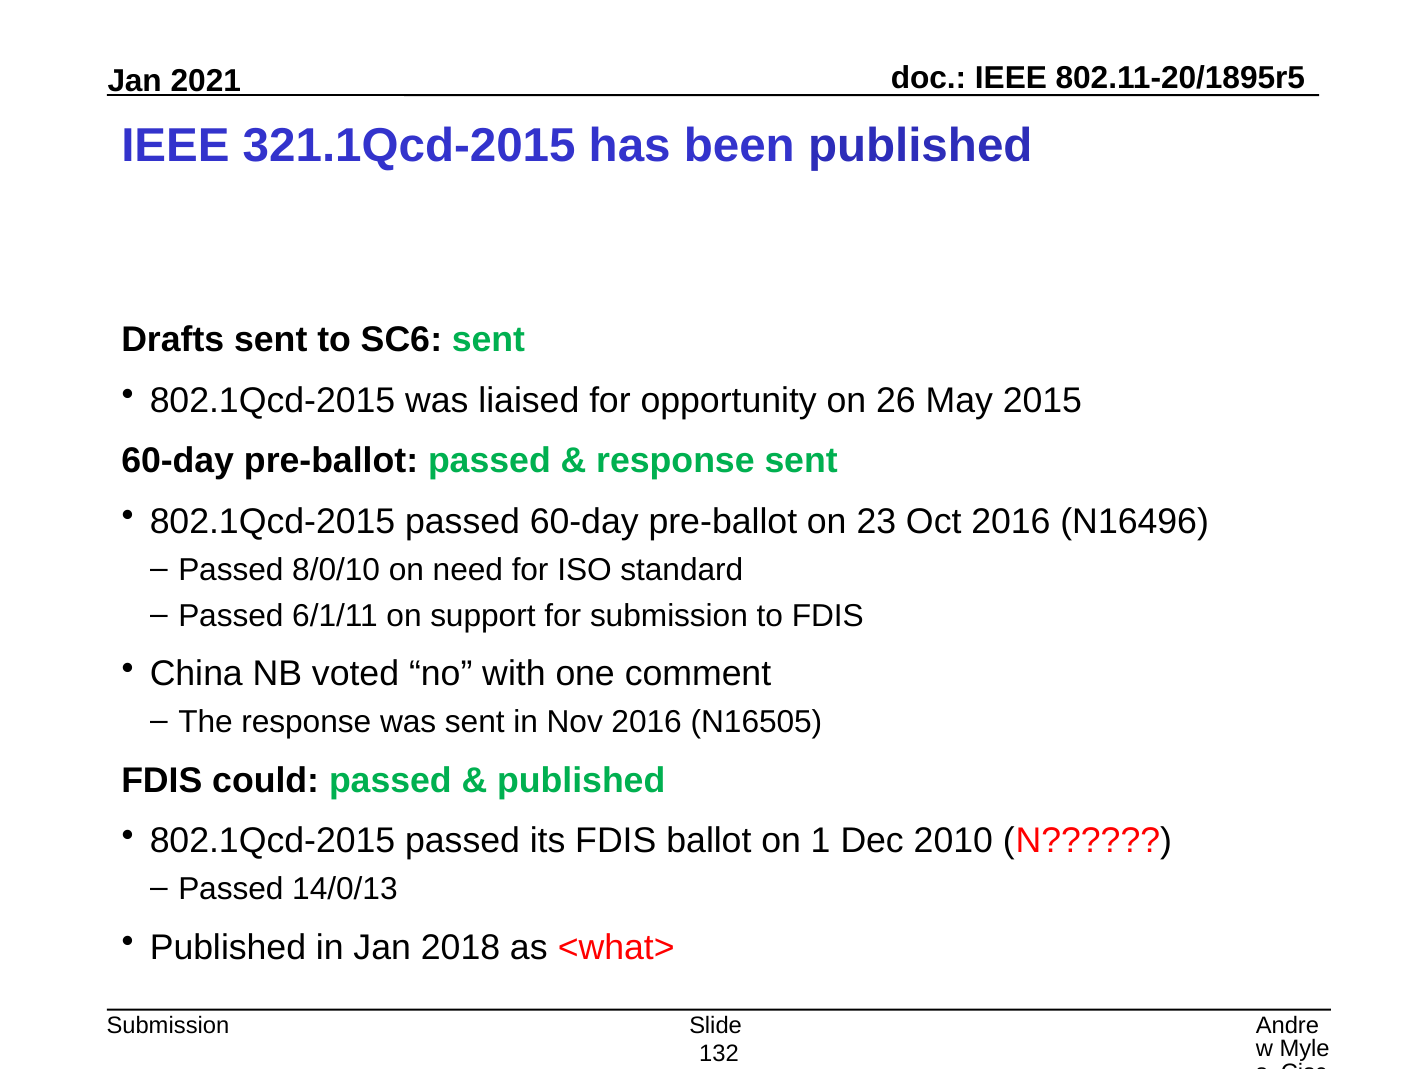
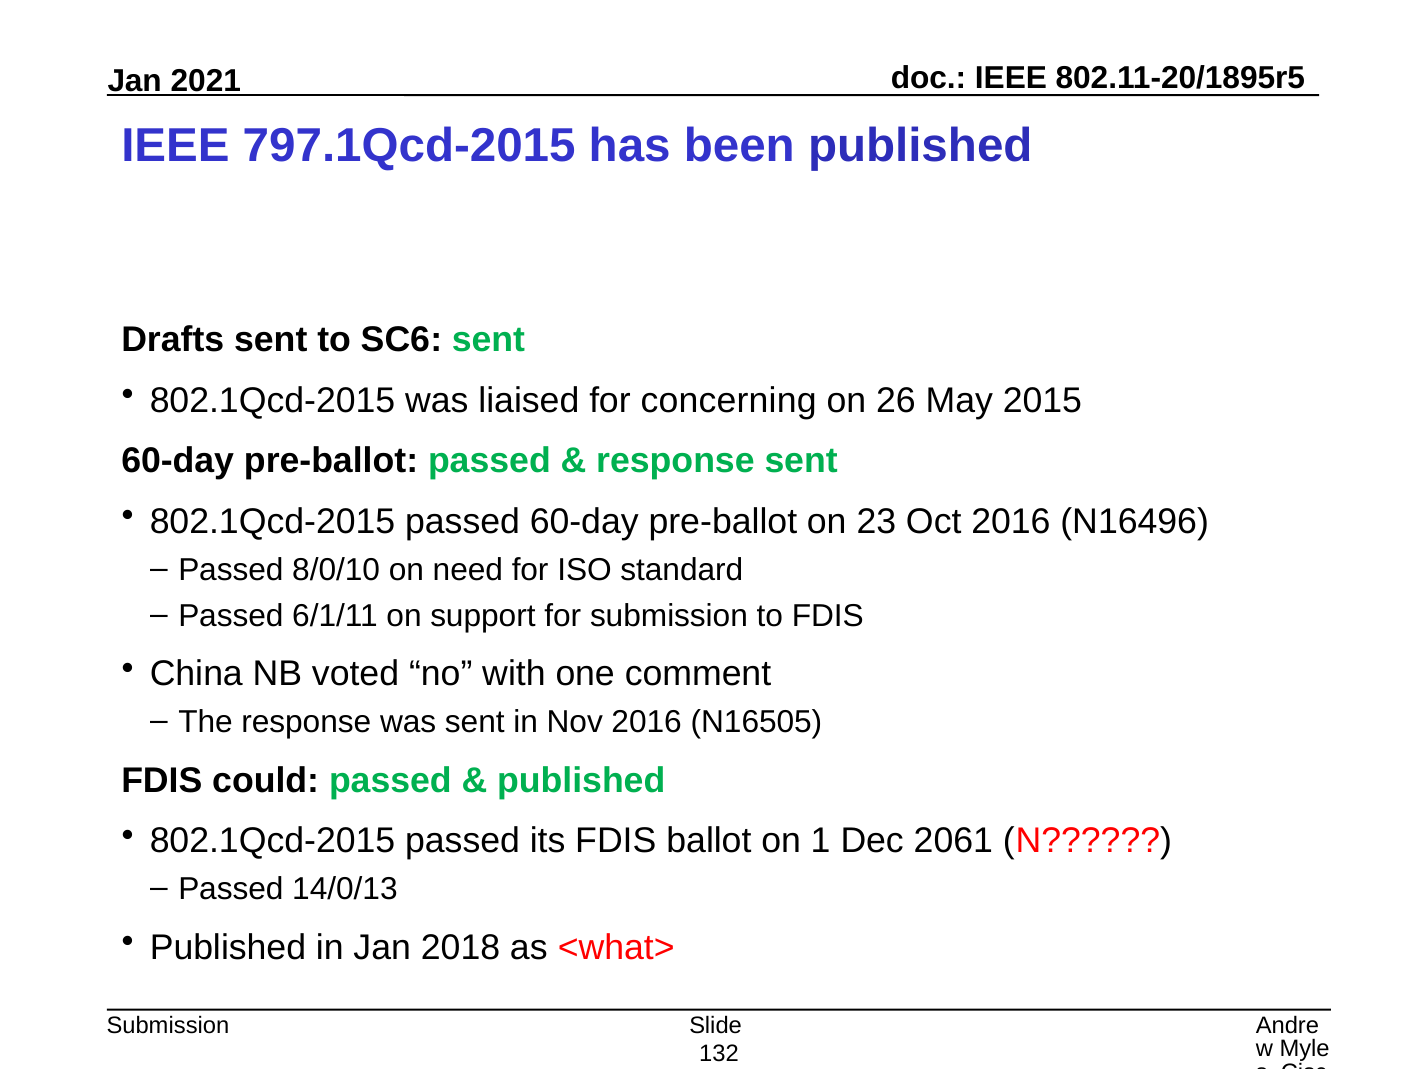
321.1Qcd-2015: 321.1Qcd-2015 -> 797.1Qcd-2015
opportunity: opportunity -> concerning
2010: 2010 -> 2061
